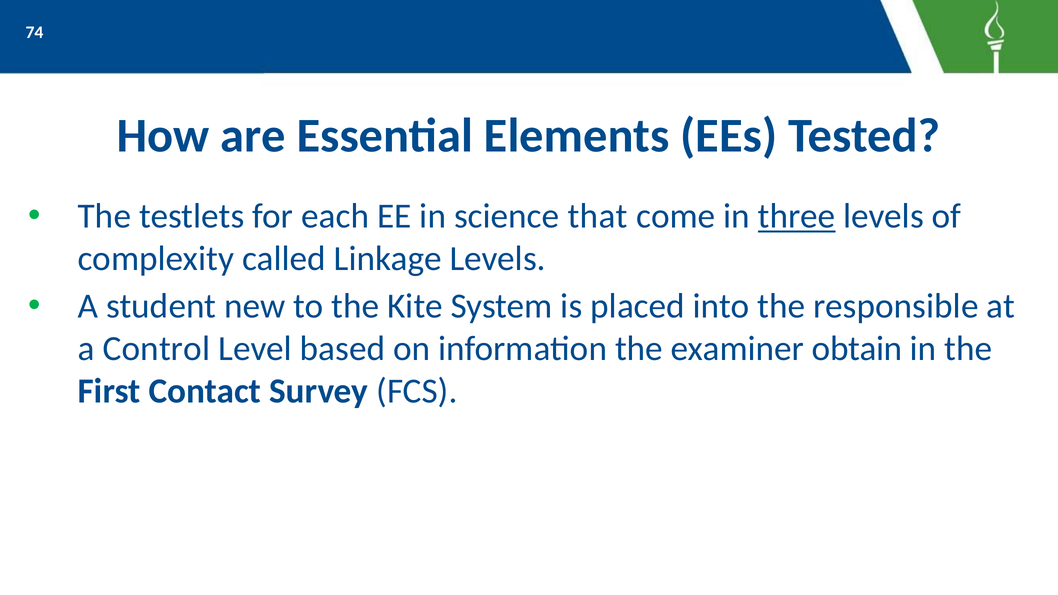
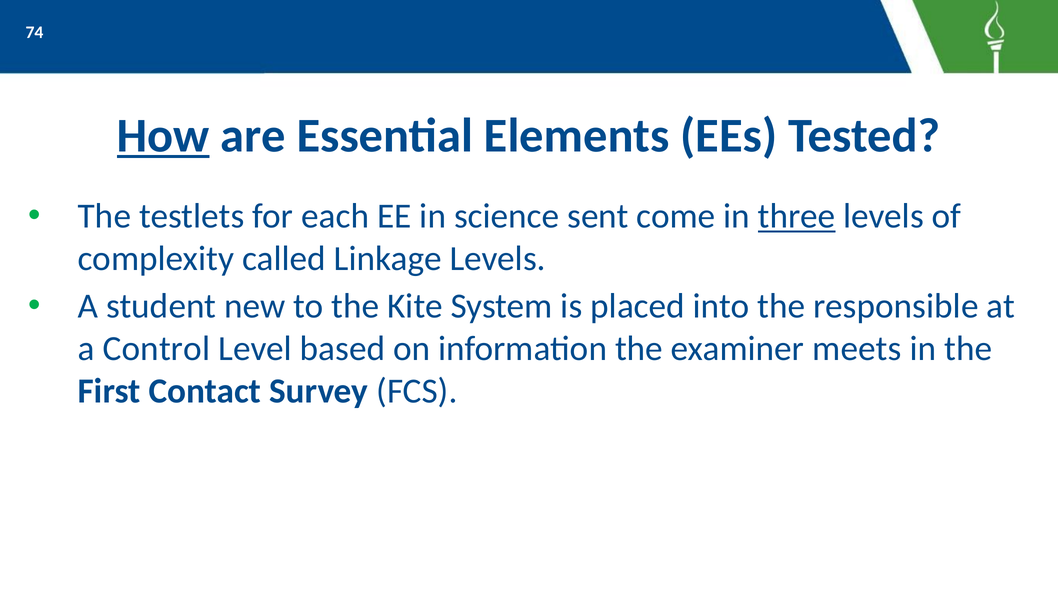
How underline: none -> present
that: that -> sent
obtain: obtain -> meets
